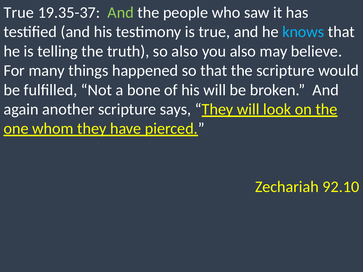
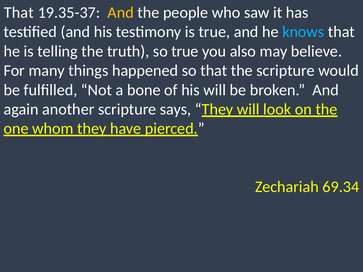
True at (19, 13): True -> That
And at (121, 13) colour: light green -> yellow
so also: also -> true
92.10: 92.10 -> 69.34
